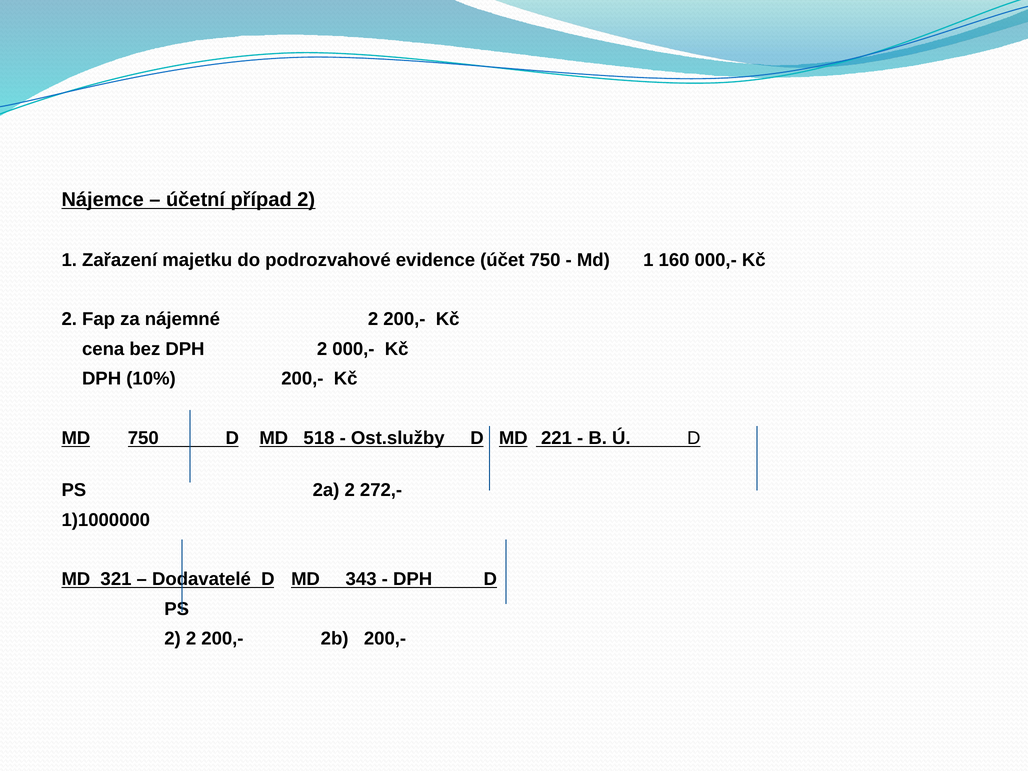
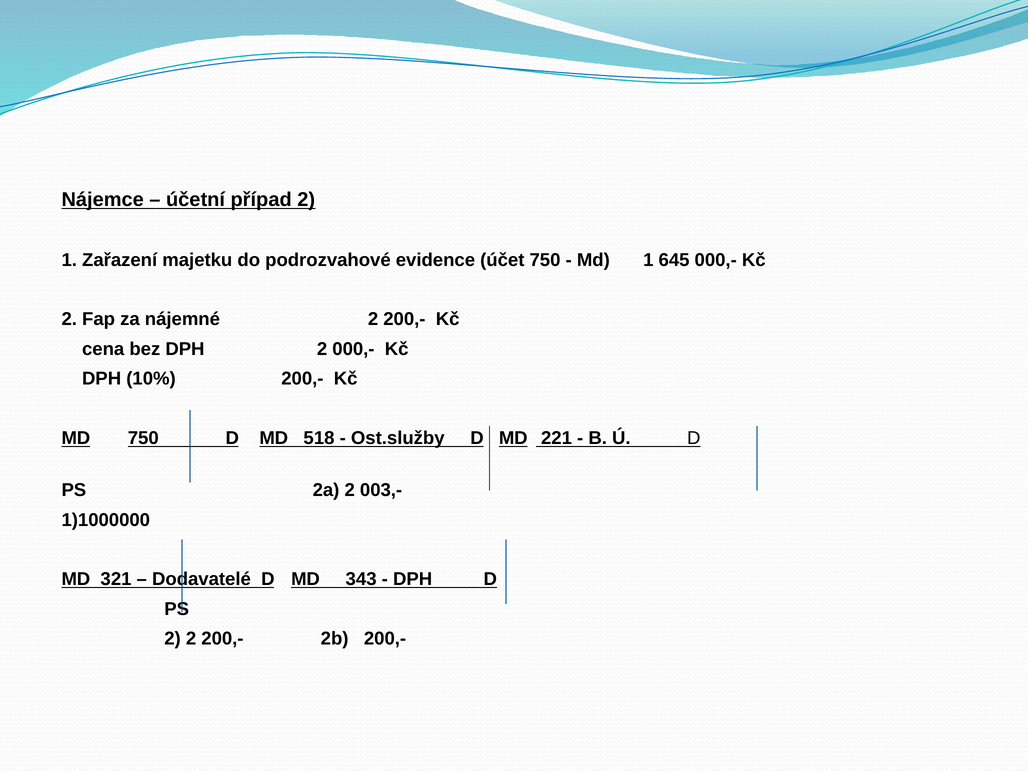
160: 160 -> 645
272,-: 272,- -> 003,-
